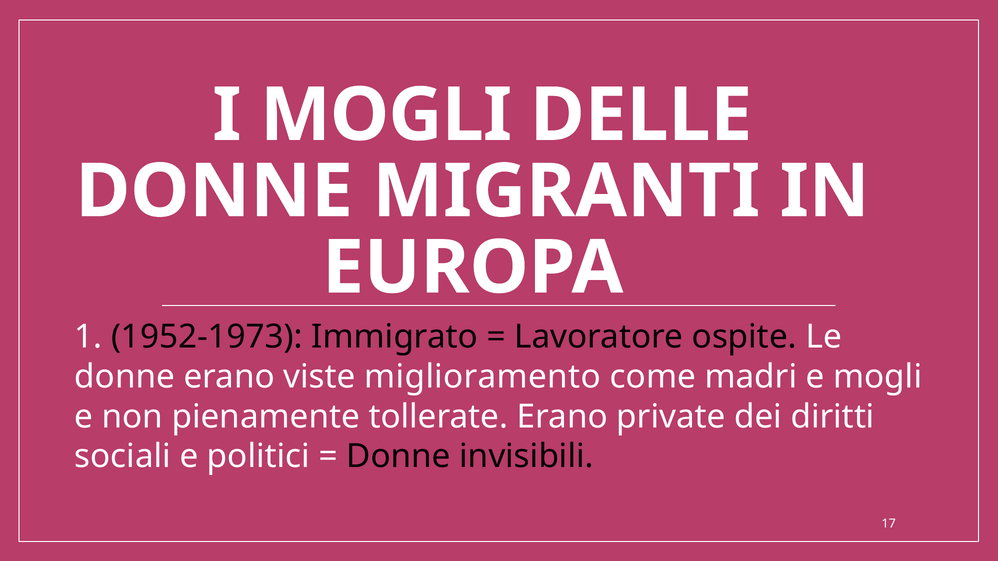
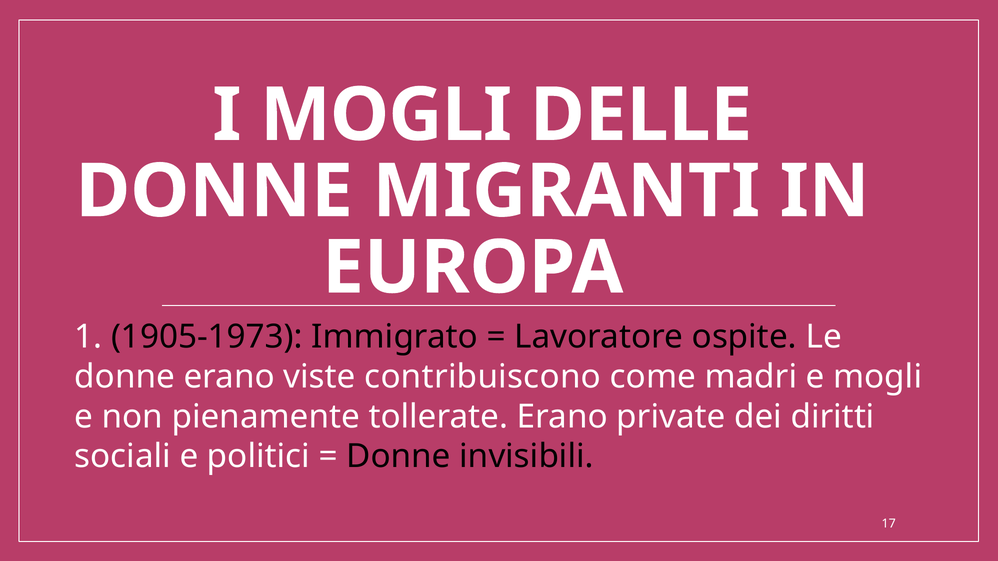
1952-1973: 1952-1973 -> 1905-1973
miglioramento: miglioramento -> contribuiscono
